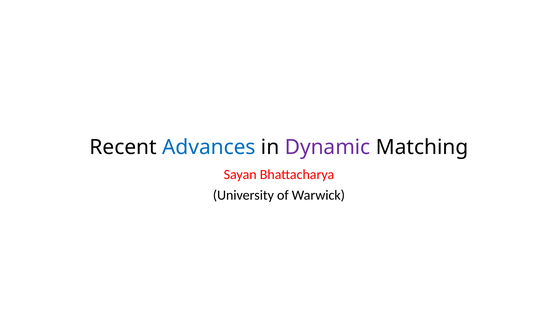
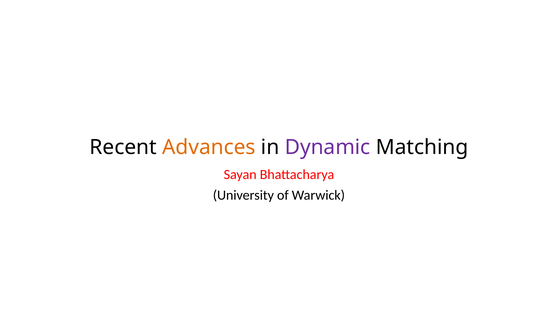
Advances colour: blue -> orange
